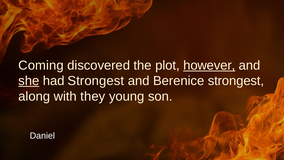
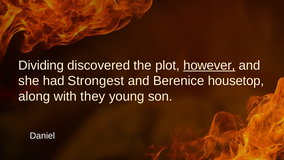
Coming: Coming -> Dividing
she underline: present -> none
Berenice strongest: strongest -> housetop
